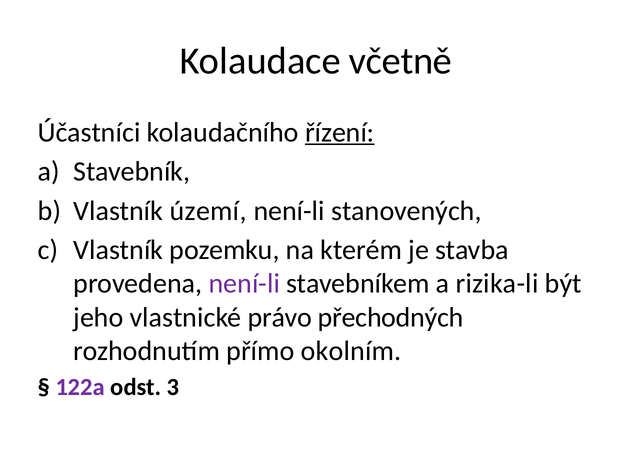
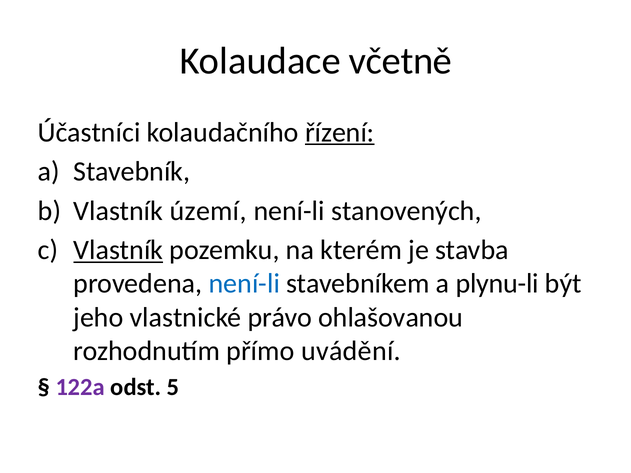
Vlastník at (118, 250) underline: none -> present
není-li at (244, 284) colour: purple -> blue
rizika-li: rizika-li -> plynu-li
přechodných: přechodných -> ohlašovanou
okolním: okolním -> uvádění
3: 3 -> 5
